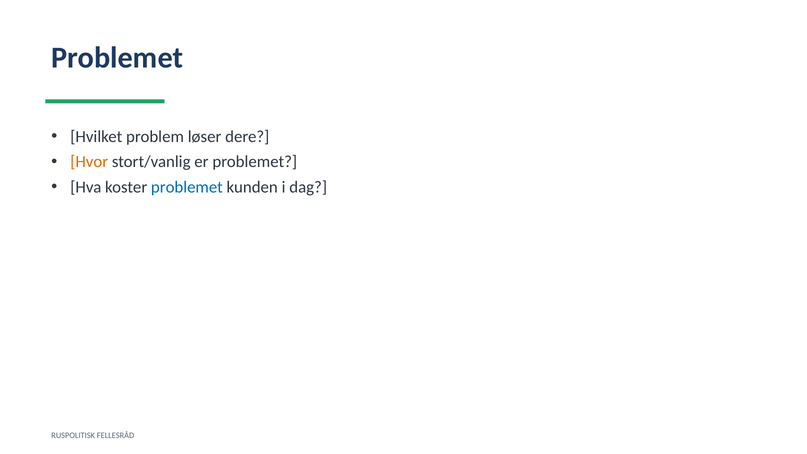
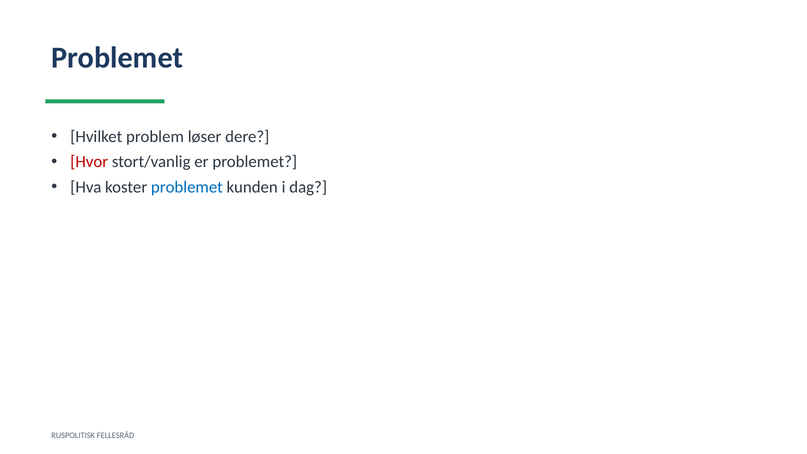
Hvor colour: orange -> red
